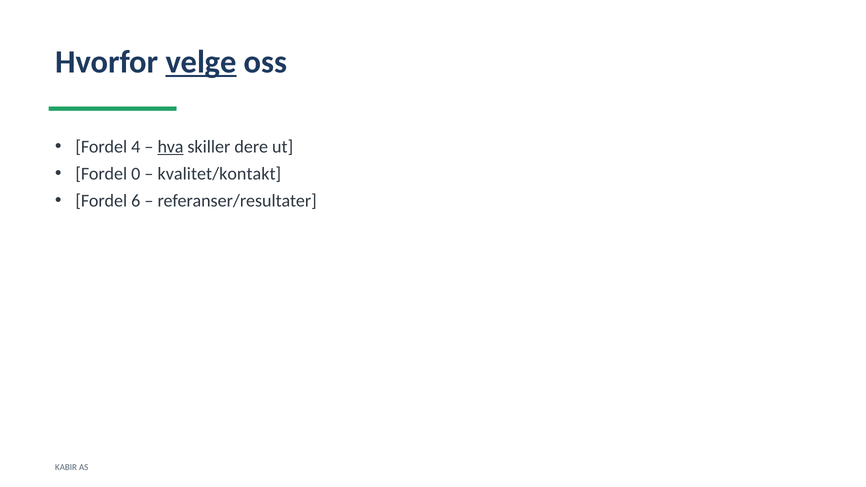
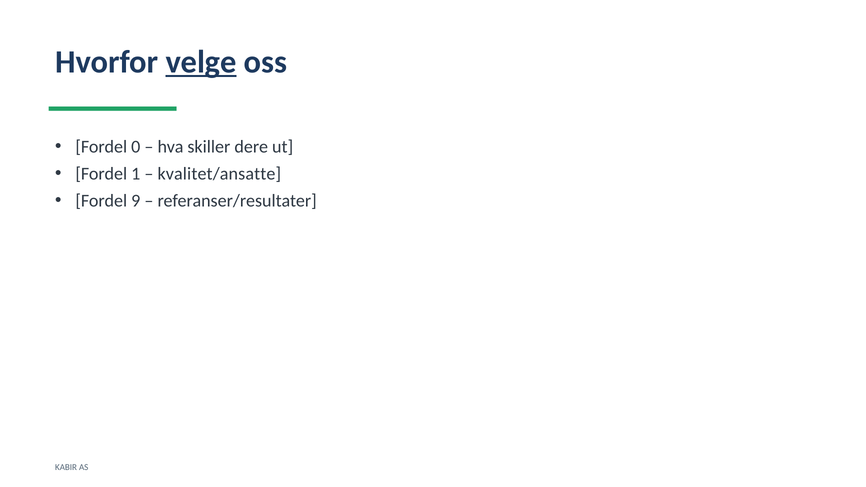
4: 4 -> 0
hva underline: present -> none
0: 0 -> 1
kvalitet/kontakt: kvalitet/kontakt -> kvalitet/ansatte
6: 6 -> 9
